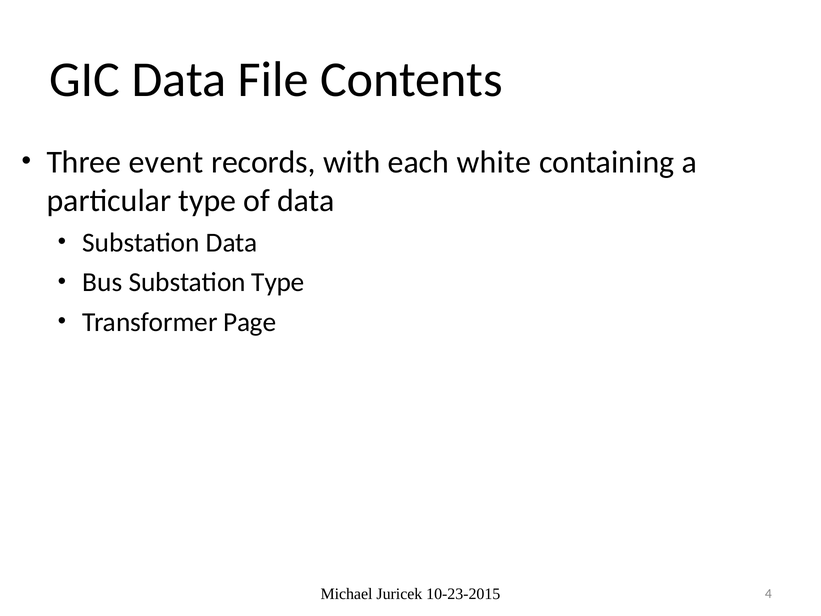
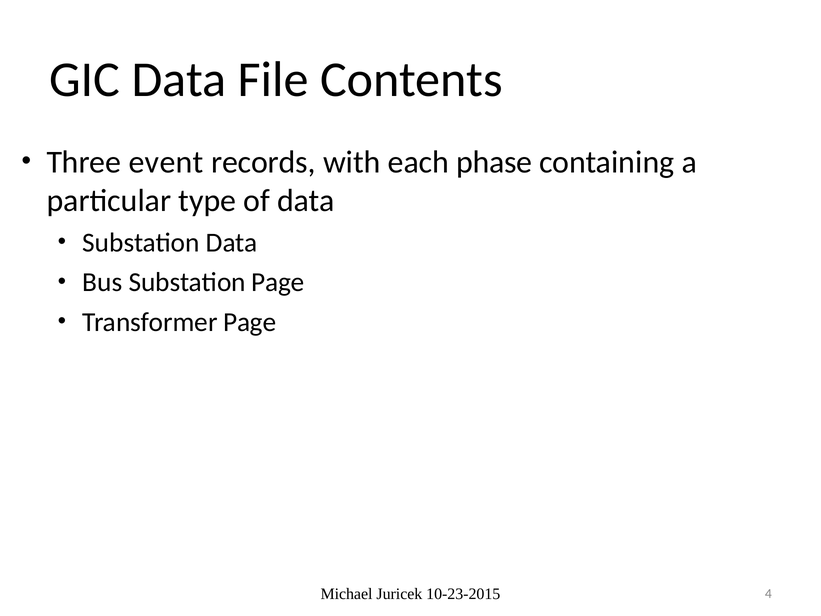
white: white -> phase
Substation Type: Type -> Page
